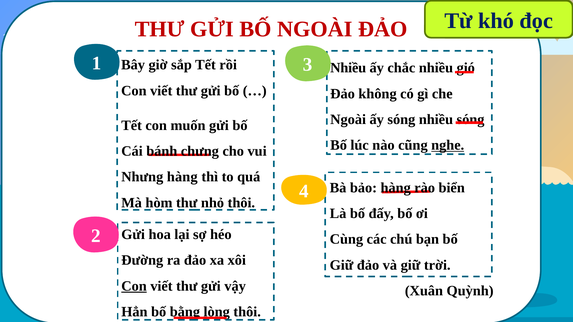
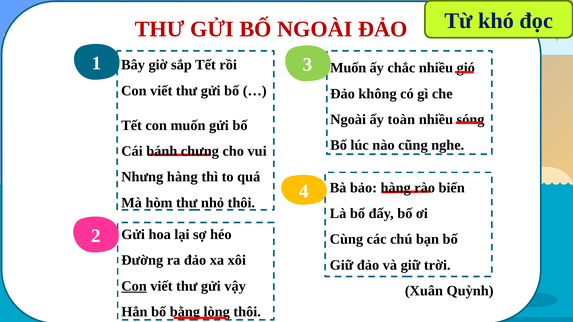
Nhiều at (348, 68): Nhiều -> Muốn
ấy sóng: sóng -> toàn
nghe underline: present -> none
